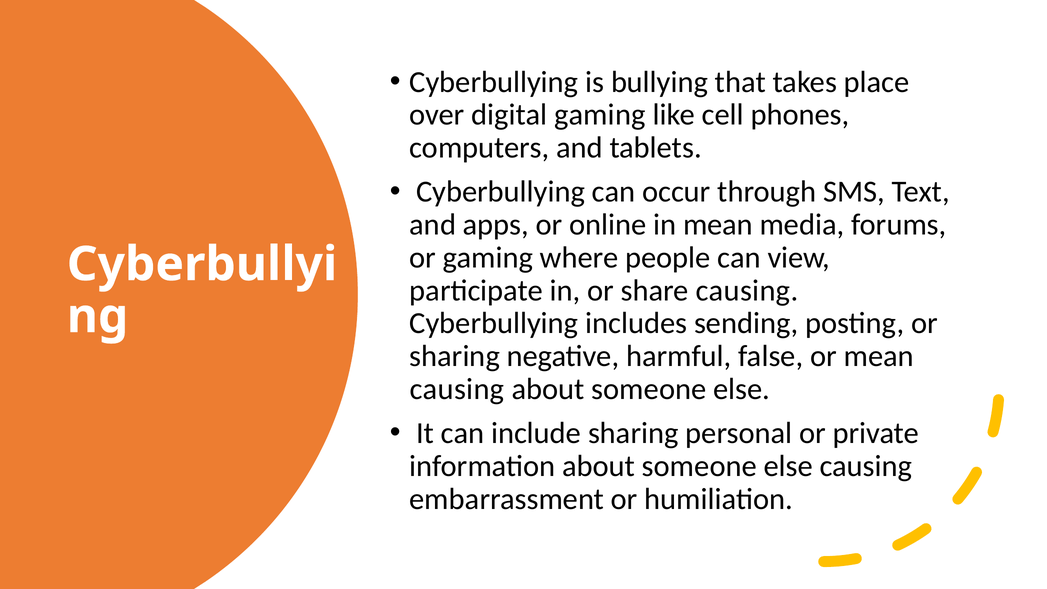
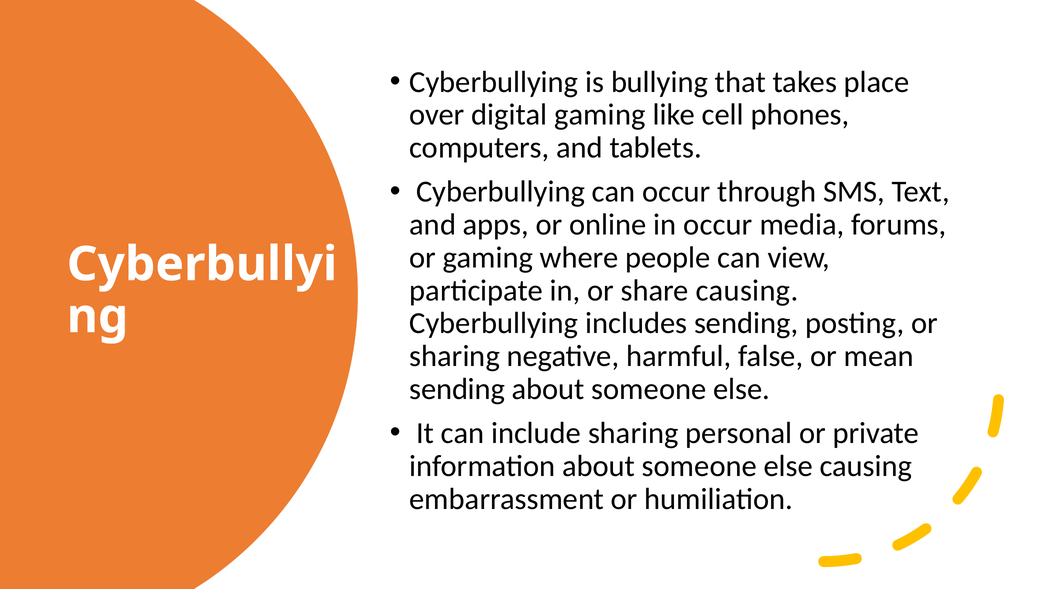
in mean: mean -> occur
causing at (457, 389): causing -> sending
